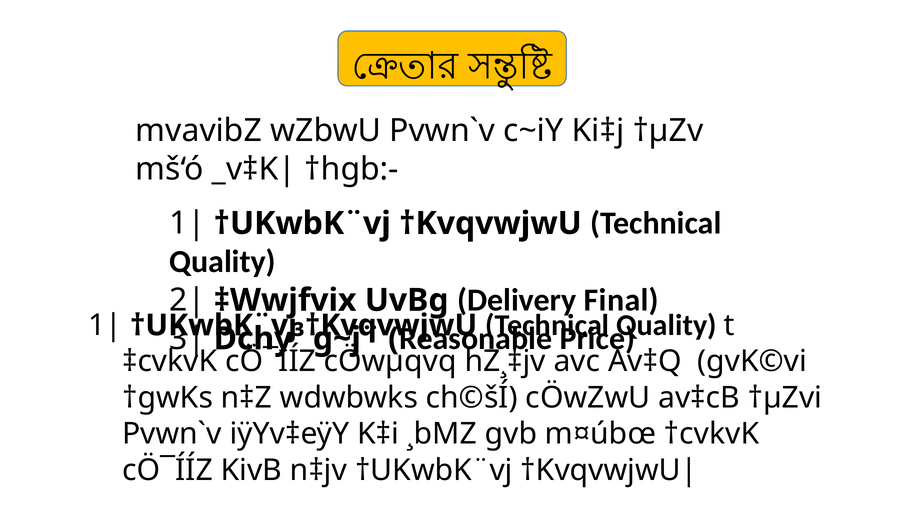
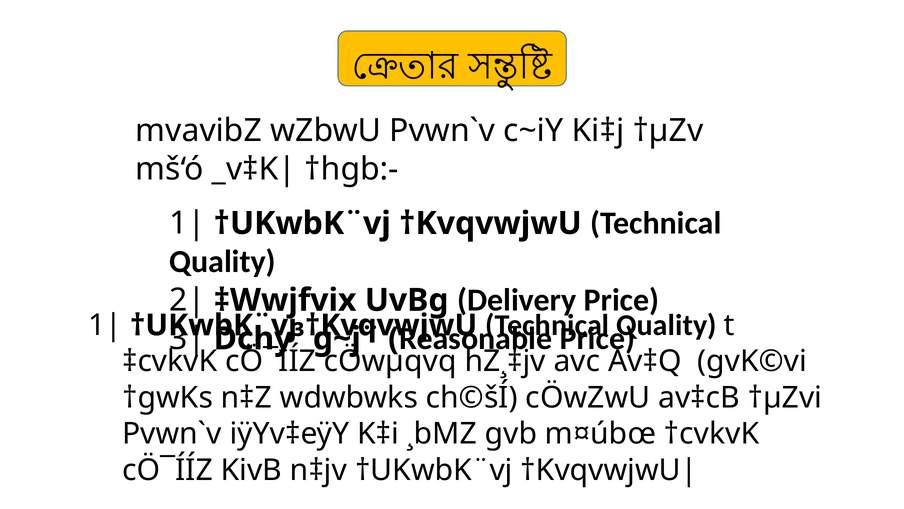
Delivery Final: Final -> Price
